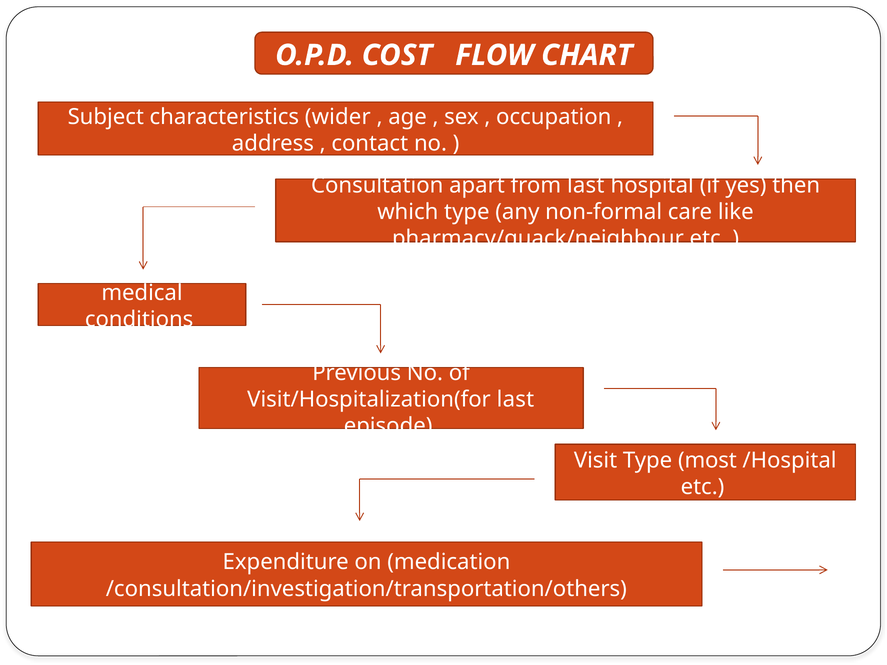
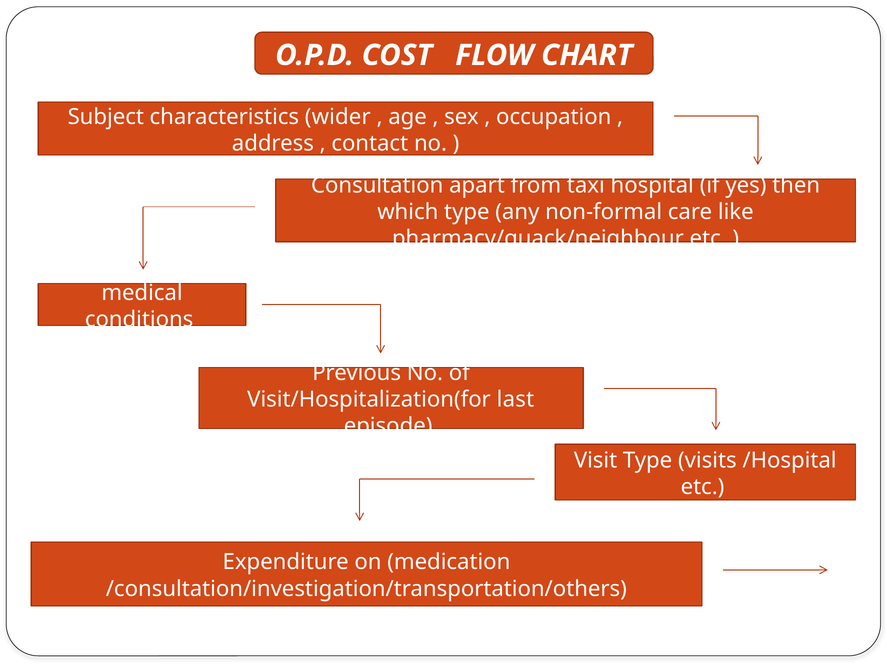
from last: last -> taxi
most: most -> visits
